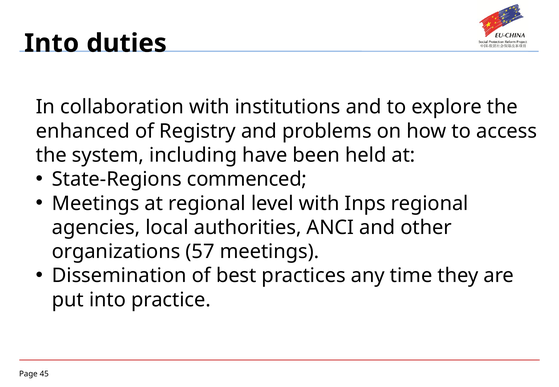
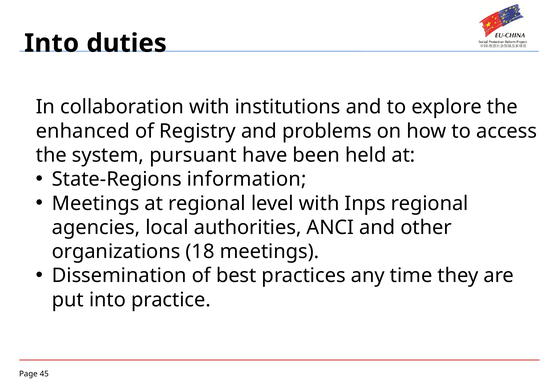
including: including -> pursuant
commenced: commenced -> information
57: 57 -> 18
